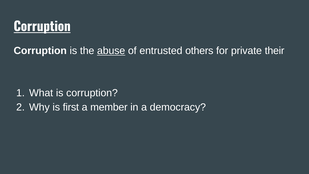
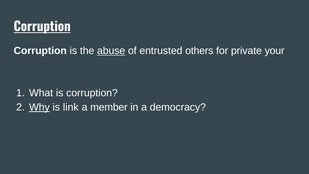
their: their -> your
Why underline: none -> present
first: first -> link
